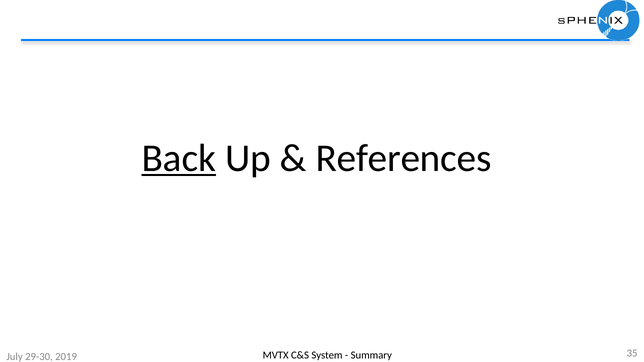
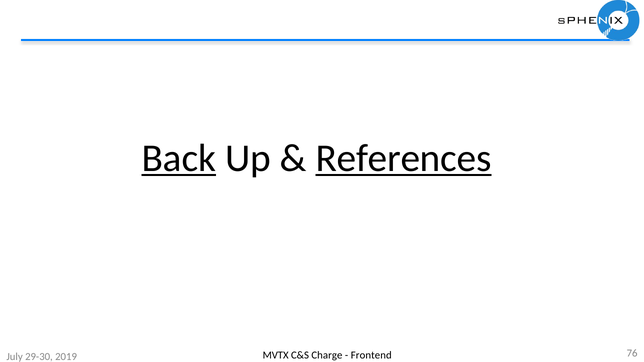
References underline: none -> present
System: System -> Charge
Summary: Summary -> Frontend
35: 35 -> 76
